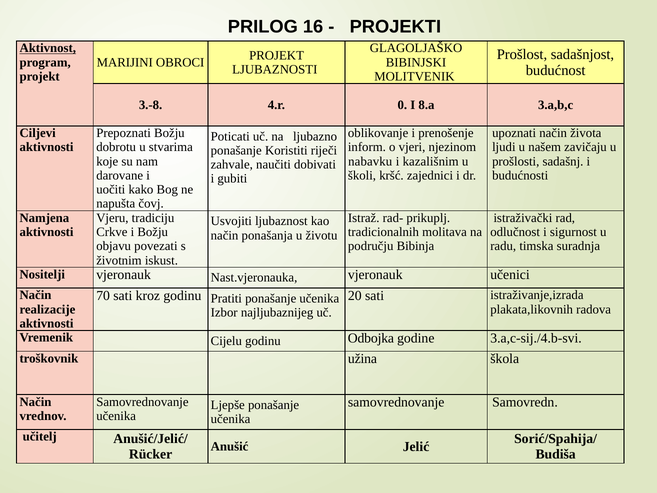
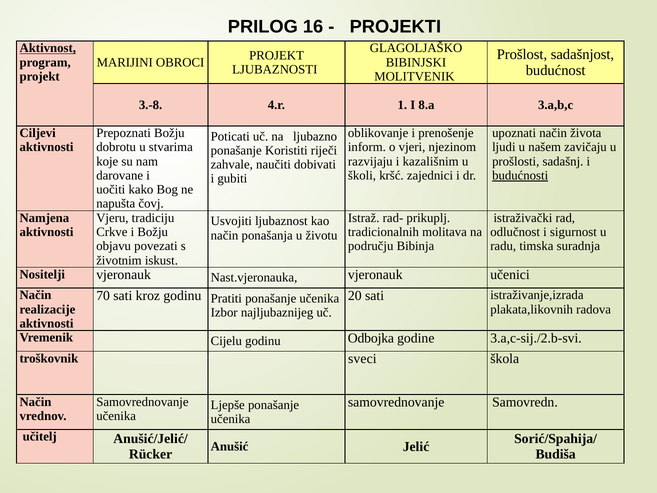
0: 0 -> 1
nabavku: nabavku -> razvijaju
budućnosti underline: none -> present
3.a,c-sij./4.b-svi: 3.a,c-sij./4.b-svi -> 3.a,c-sij./2.b-svi
užina: užina -> sveci
